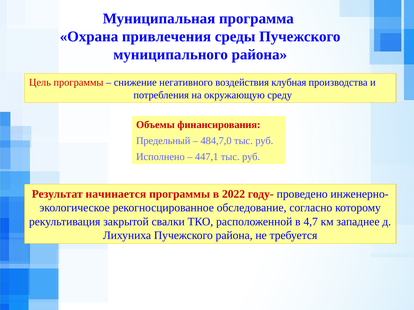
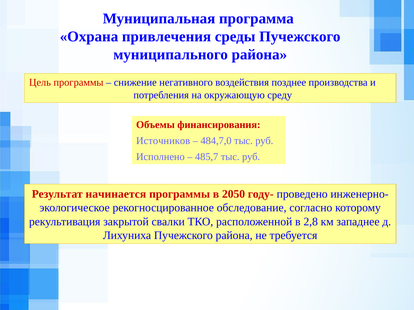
клубная: клубная -> позднее
Предельный: Предельный -> Источников
447,1: 447,1 -> 485,7
2022: 2022 -> 2050
4,7: 4,7 -> 2,8
